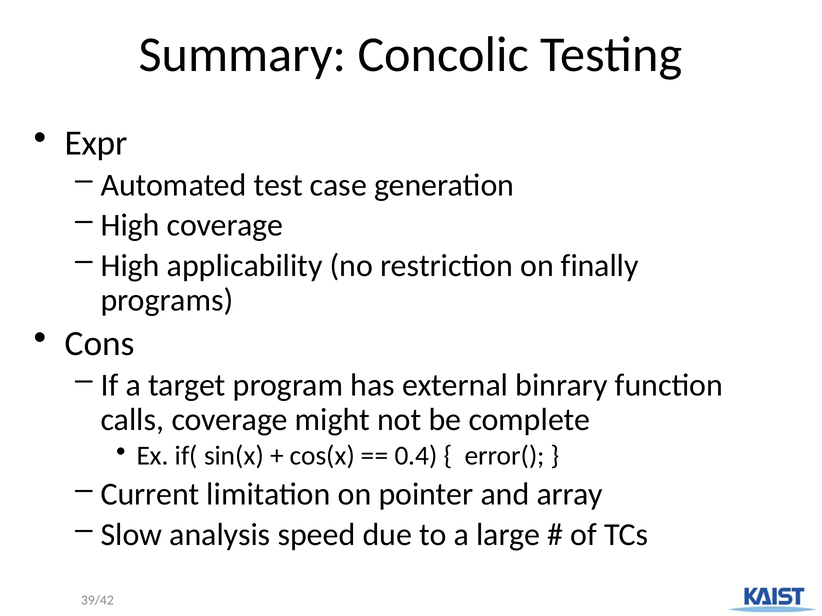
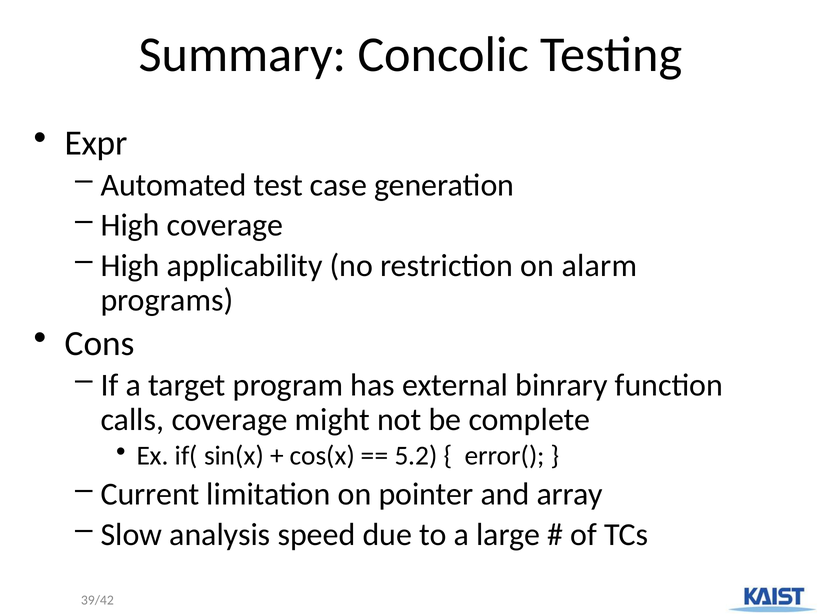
finally: finally -> alarm
0.4: 0.4 -> 5.2
